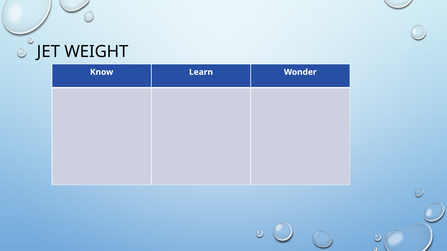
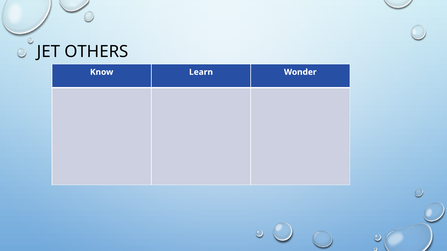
WEIGHT: WEIGHT -> OTHERS
